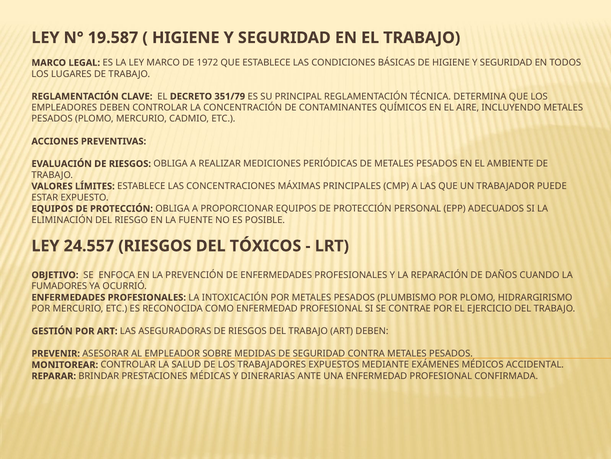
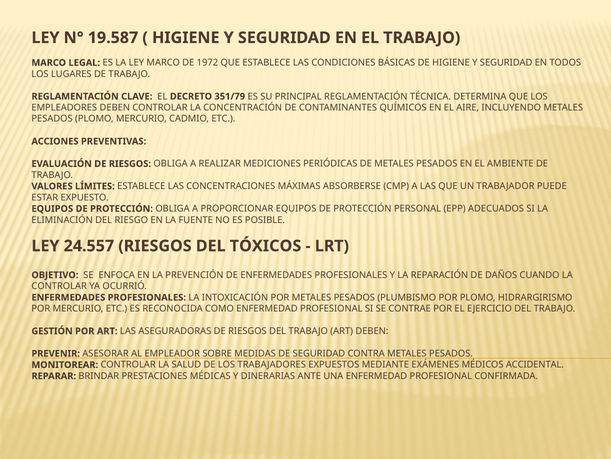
PRINCIPALES: PRINCIPALES -> ABSORBERSE
FUMADORES at (59, 286): FUMADORES -> CONTROLAR
